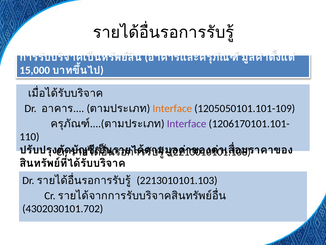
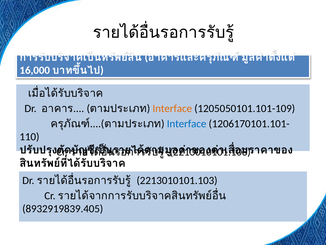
15,000: 15,000 -> 16,000
Interface at (187, 124) colour: purple -> blue
4302030101.702: 4302030101.702 -> 8932919839.405
